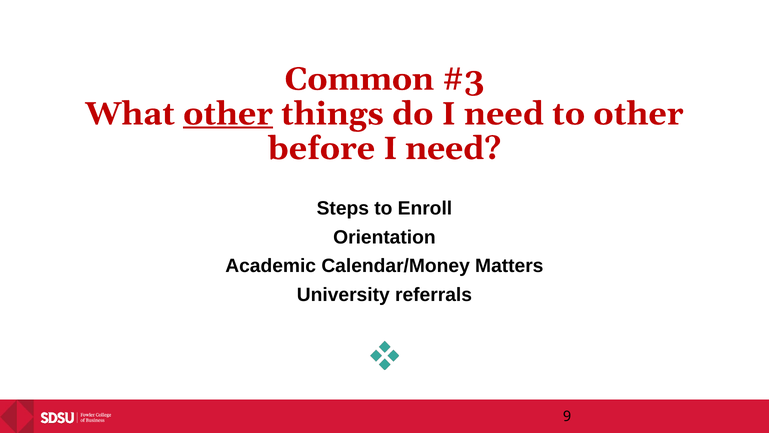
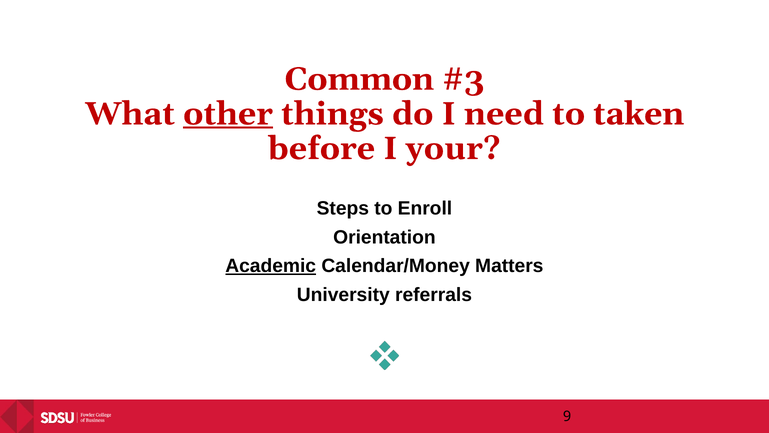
to other: other -> taken
before I need: need -> your
Academic underline: none -> present
